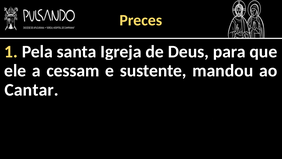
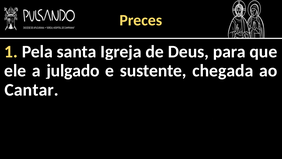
cessam: cessam -> julgado
mandou: mandou -> chegada
